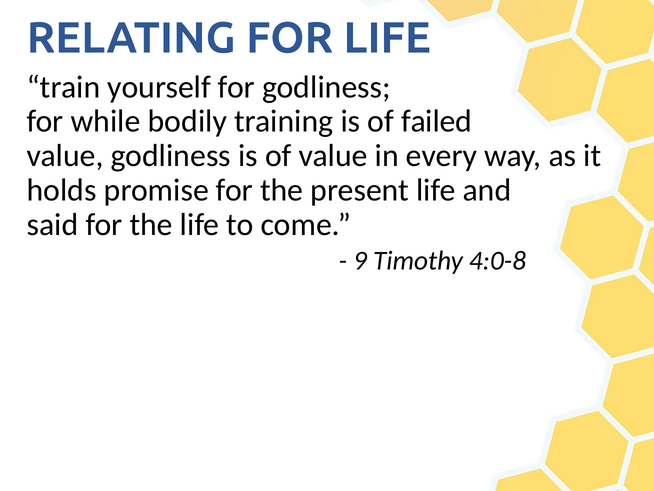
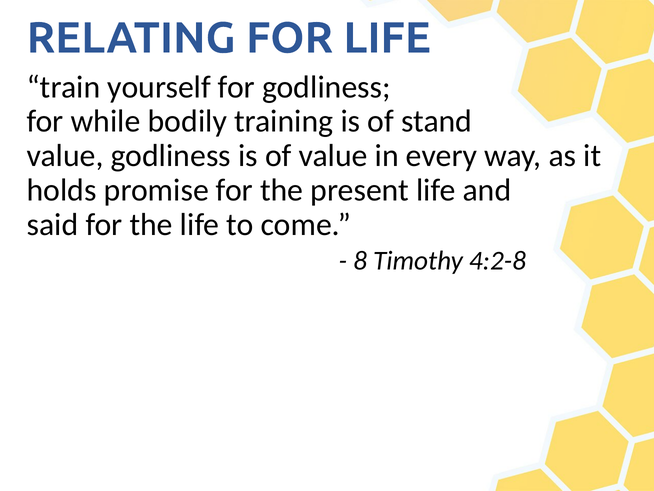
failed: failed -> stand
9: 9 -> 8
4:0-8: 4:0-8 -> 4:2-8
